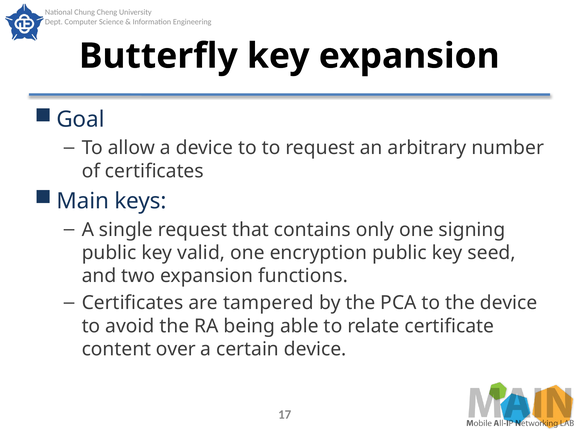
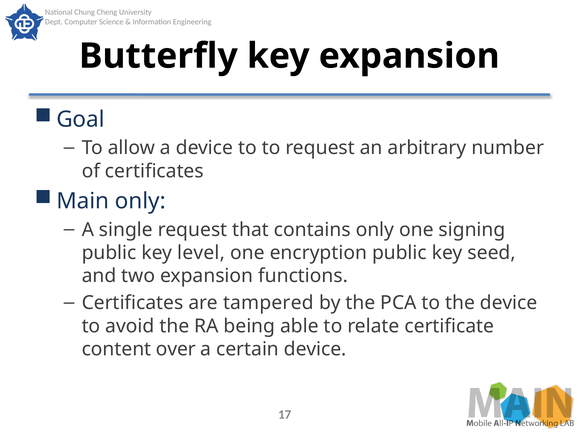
Main keys: keys -> only
valid: valid -> level
